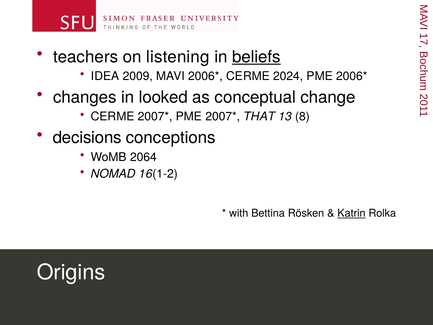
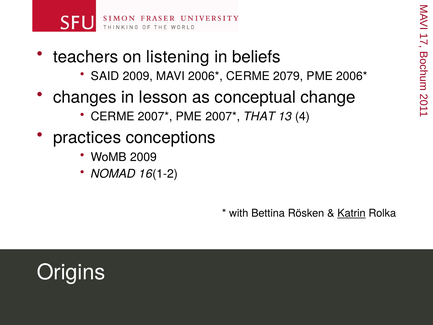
beliefs underline: present -> none
IDEA: IDEA -> SAID
2024: 2024 -> 2079
looked: looked -> lesson
8: 8 -> 4
decisions: decisions -> practices
WoMB 2064: 2064 -> 2009
